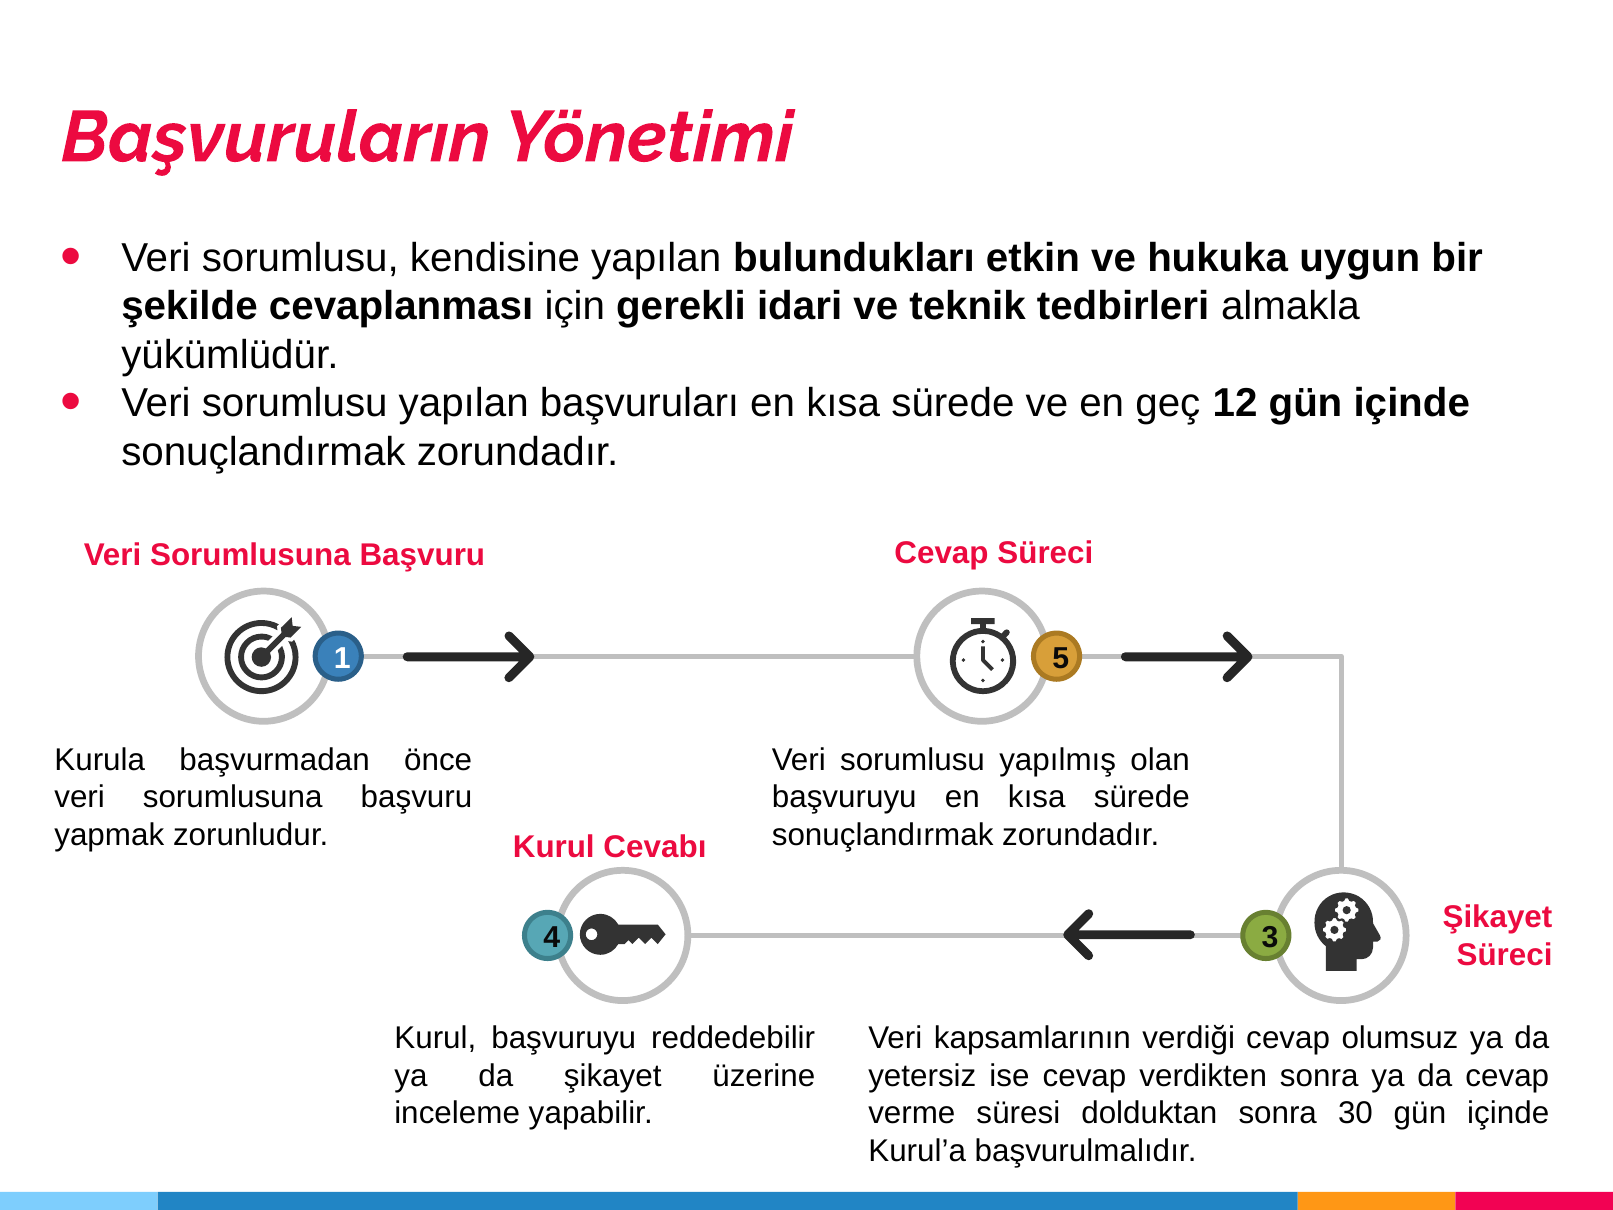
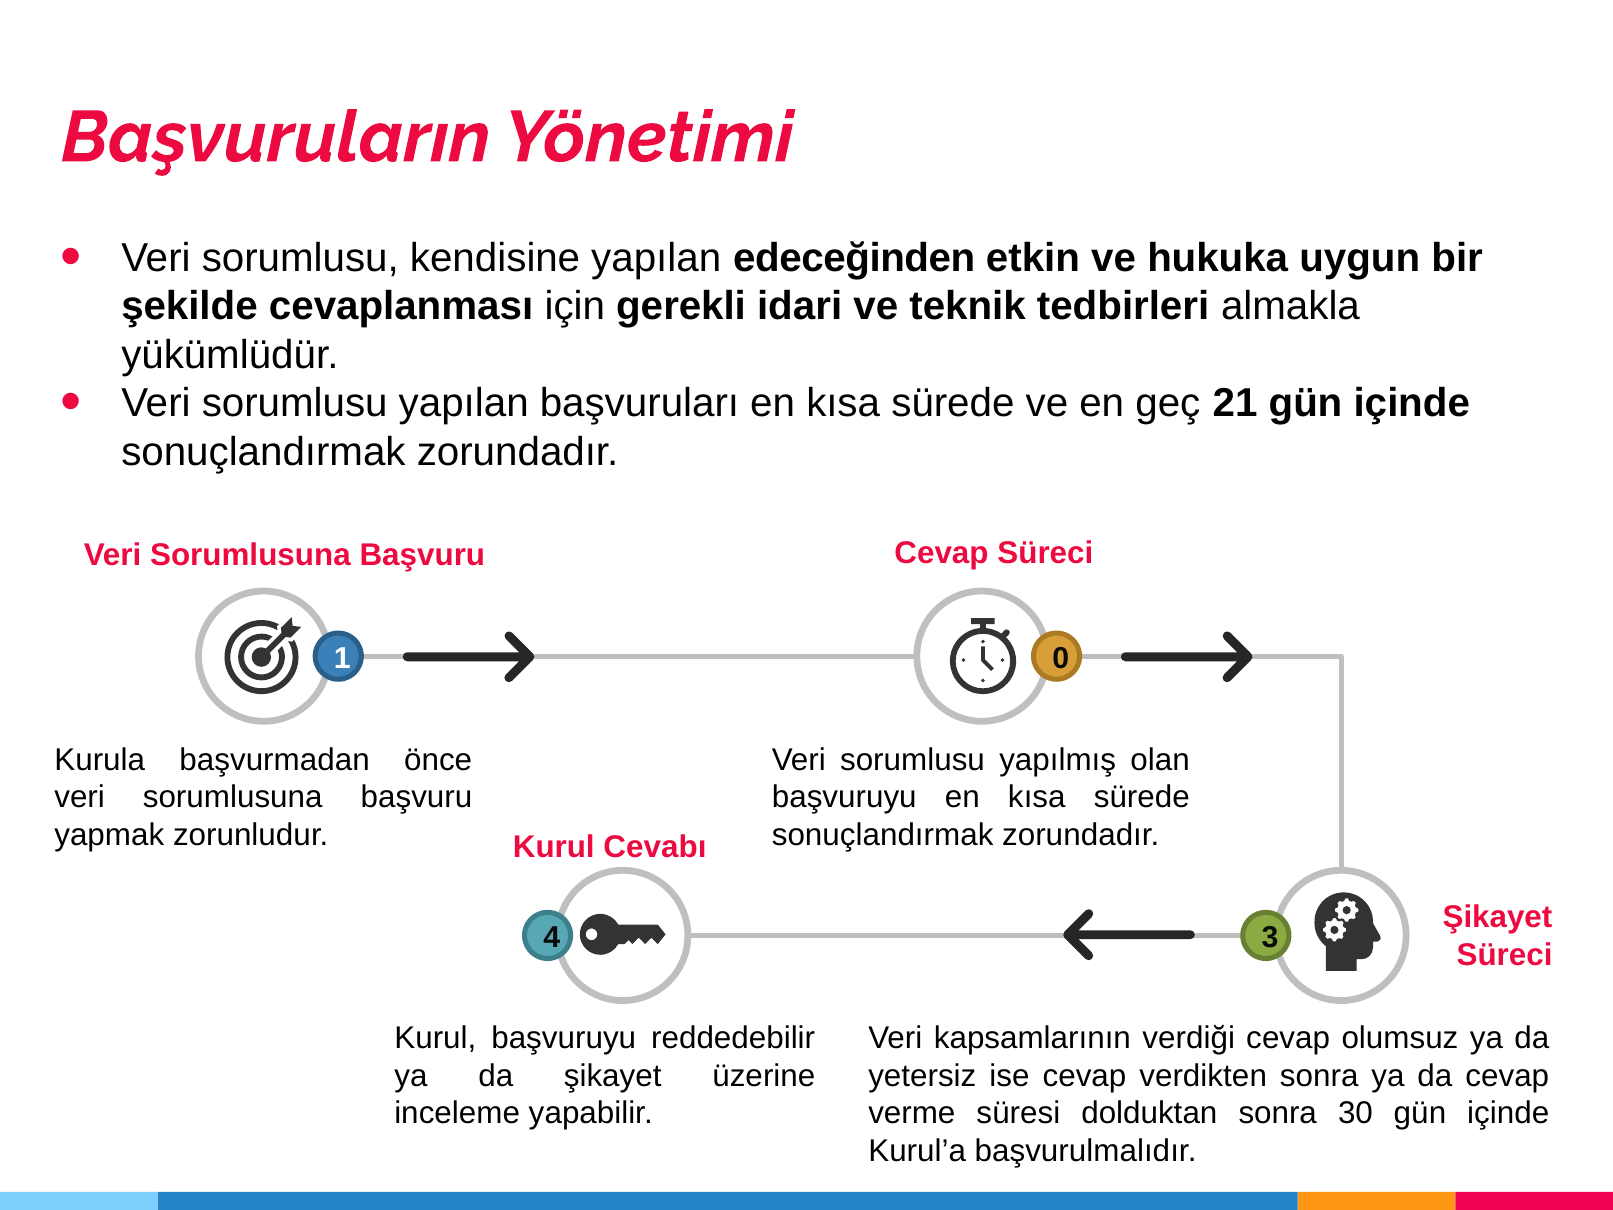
bulundukları: bulundukları -> edeceğinden
12: 12 -> 21
5: 5 -> 0
